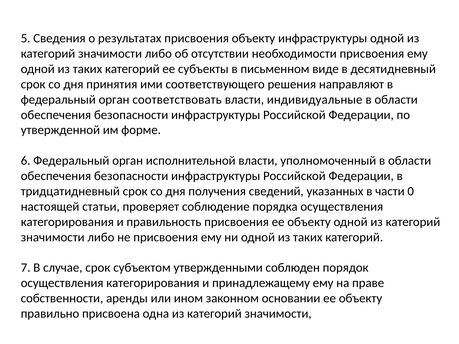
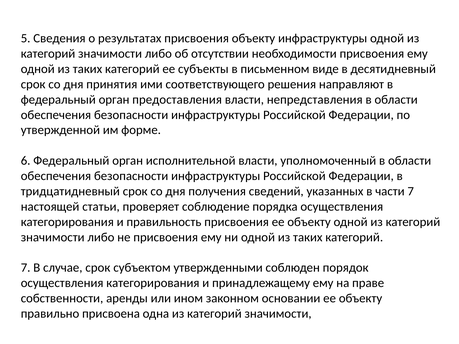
соответствовать: соответствовать -> предоставления
индивидуальные: индивидуальные -> непредставления
части 0: 0 -> 7
